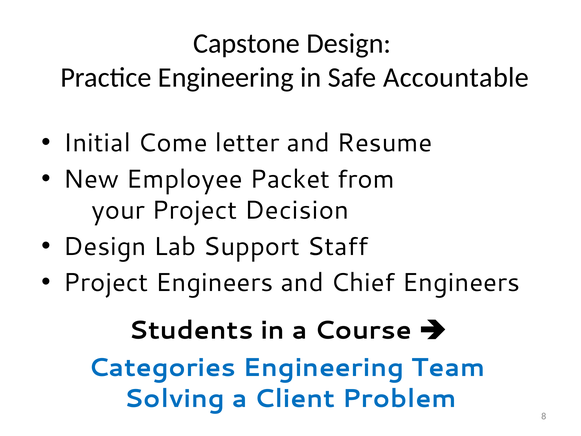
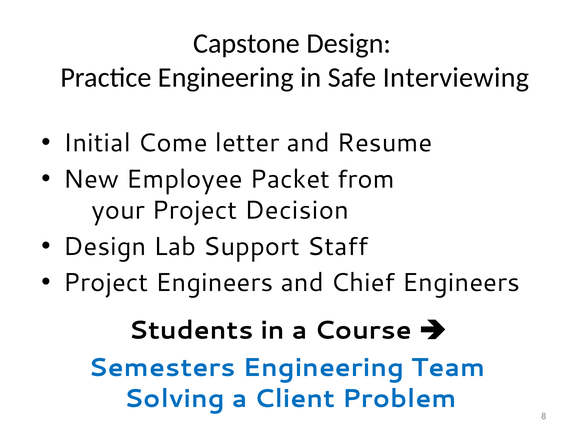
Accountable: Accountable -> Interviewing
Categories: Categories -> Semesters
